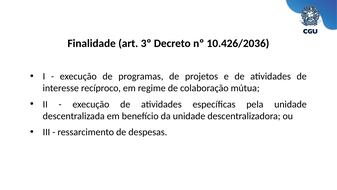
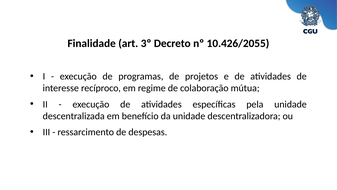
10.426/2036: 10.426/2036 -> 10.426/2055
